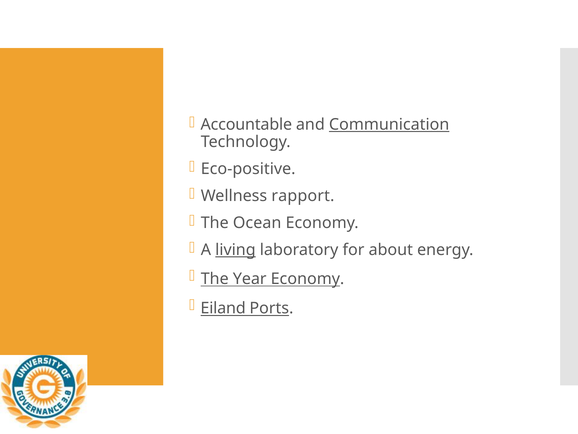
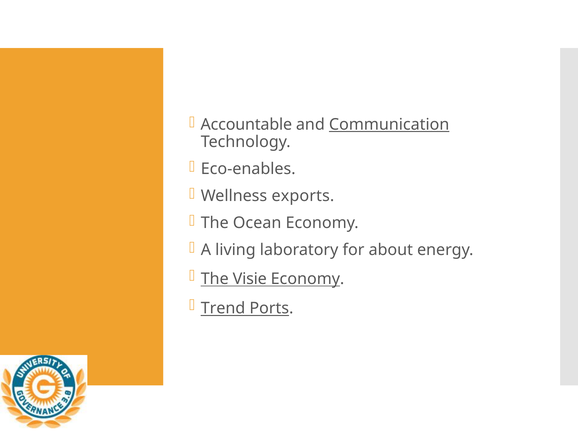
Eco-positive: Eco-positive -> Eco-enables
rapport: rapport -> exports
living underline: present -> none
Year: Year -> Visie
Eiland: Eiland -> Trend
